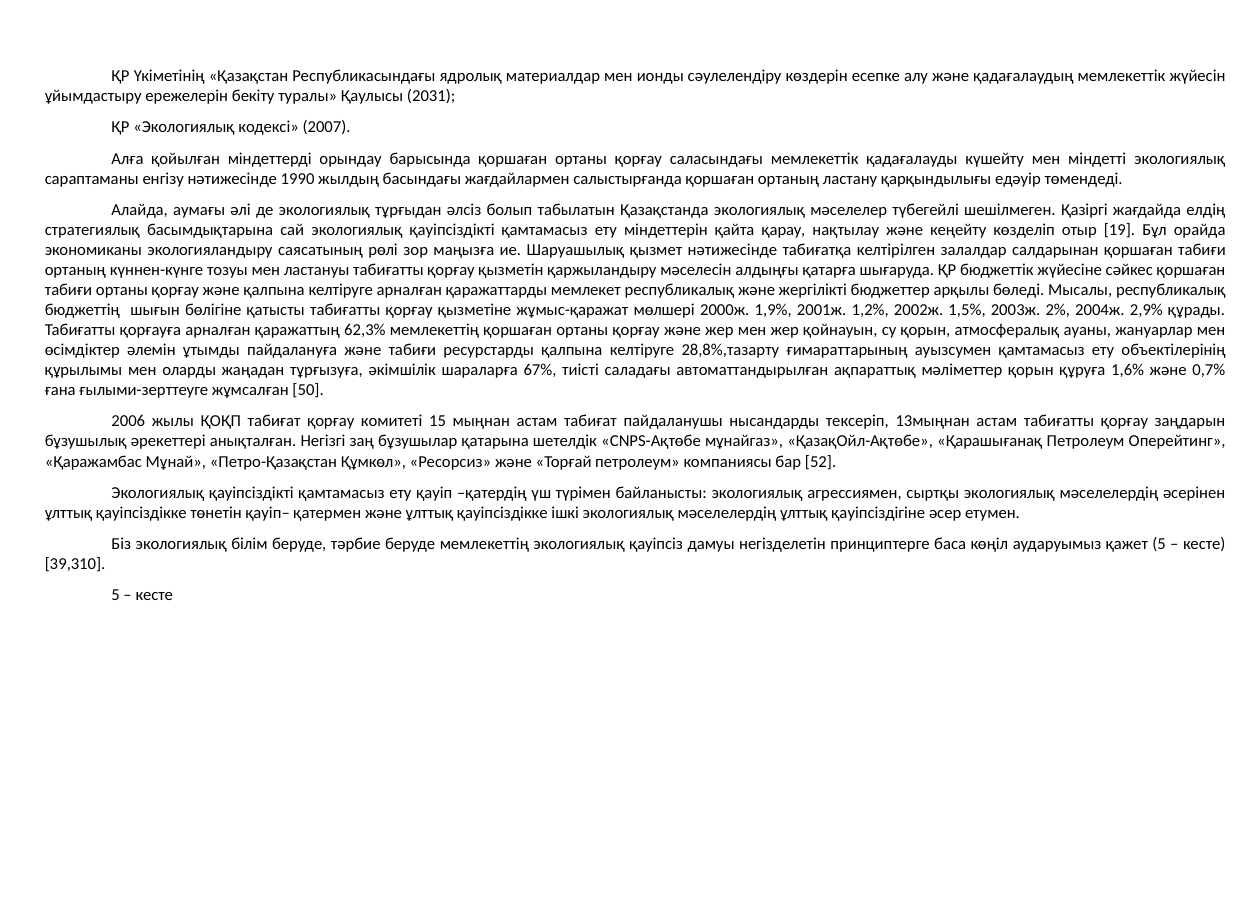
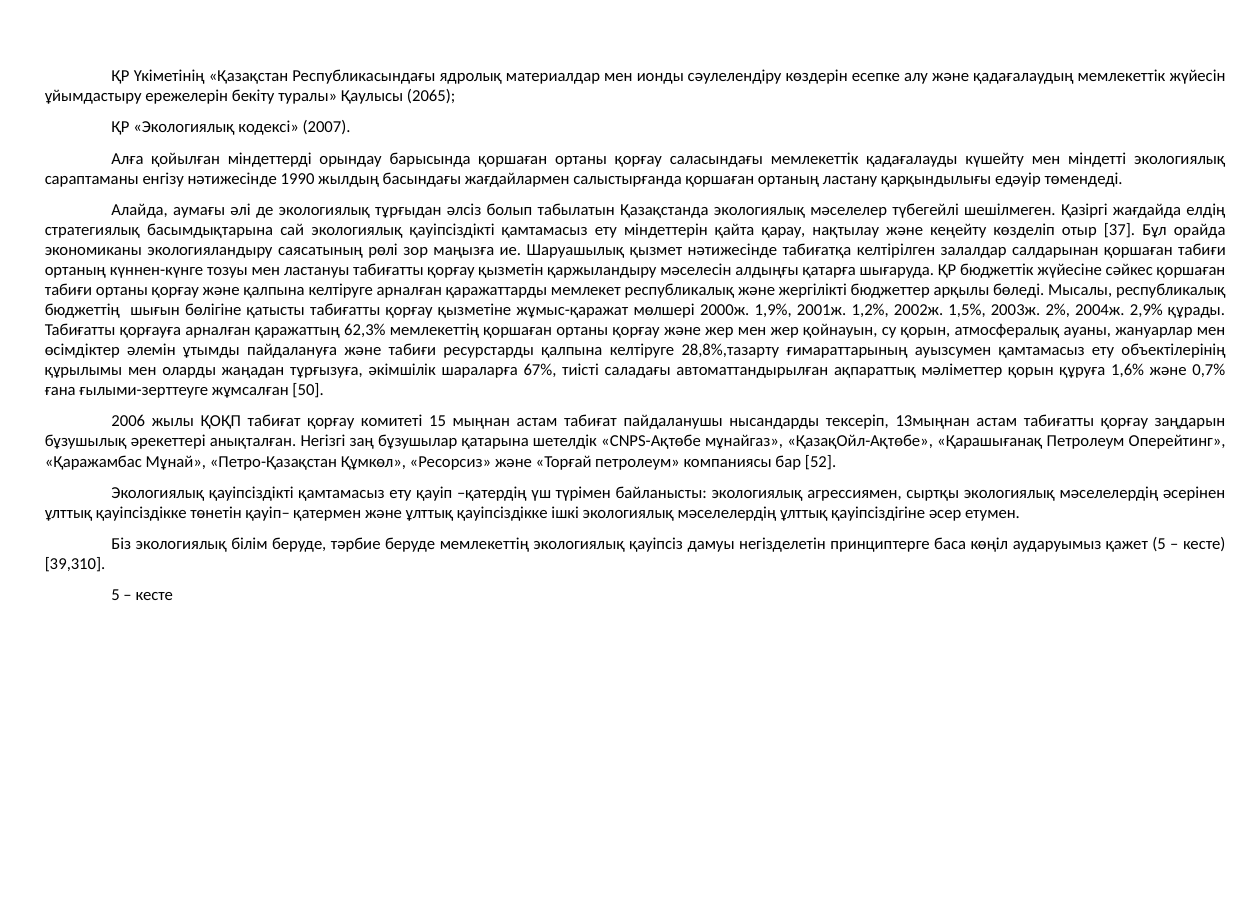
2031: 2031 -> 2065
19: 19 -> 37
